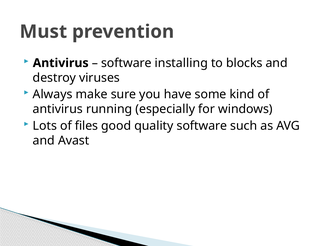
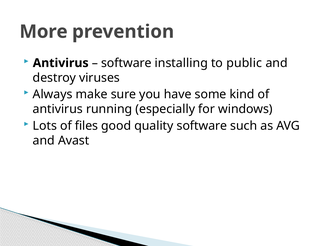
Must: Must -> More
blocks: blocks -> public
